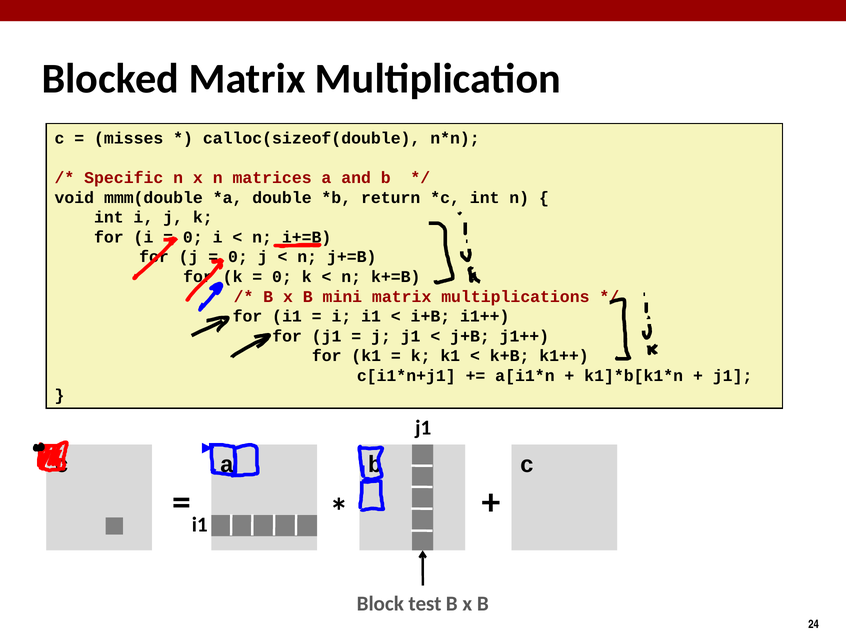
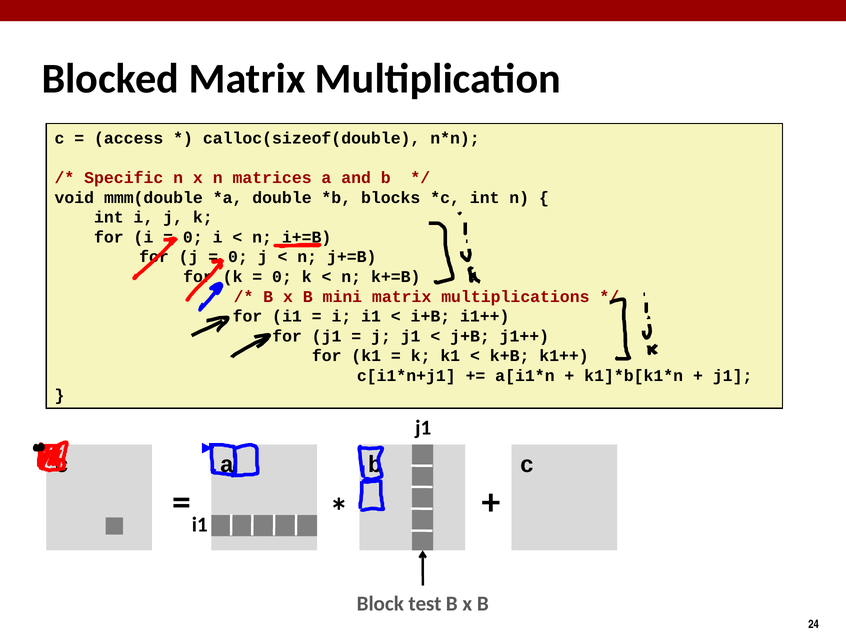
misses: misses -> access
return: return -> blocks
